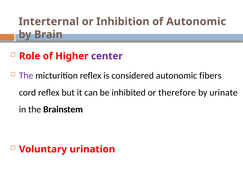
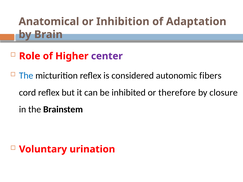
Interternal: Interternal -> Anatomical
of Autonomic: Autonomic -> Adaptation
The at (26, 76) colour: purple -> blue
urinate: urinate -> closure
